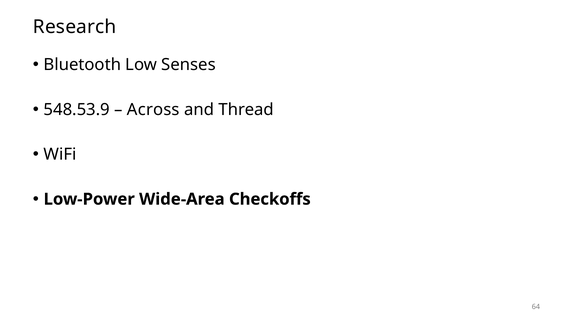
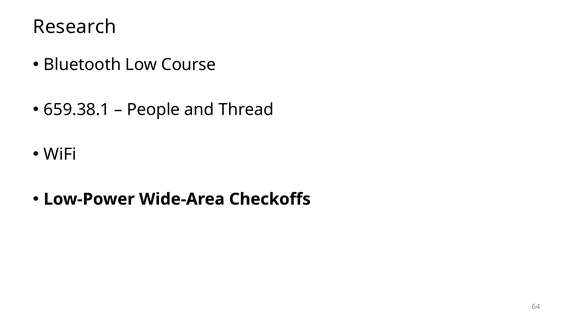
Senses: Senses -> Course
548.53.9: 548.53.9 -> 659.38.1
Across: Across -> People
